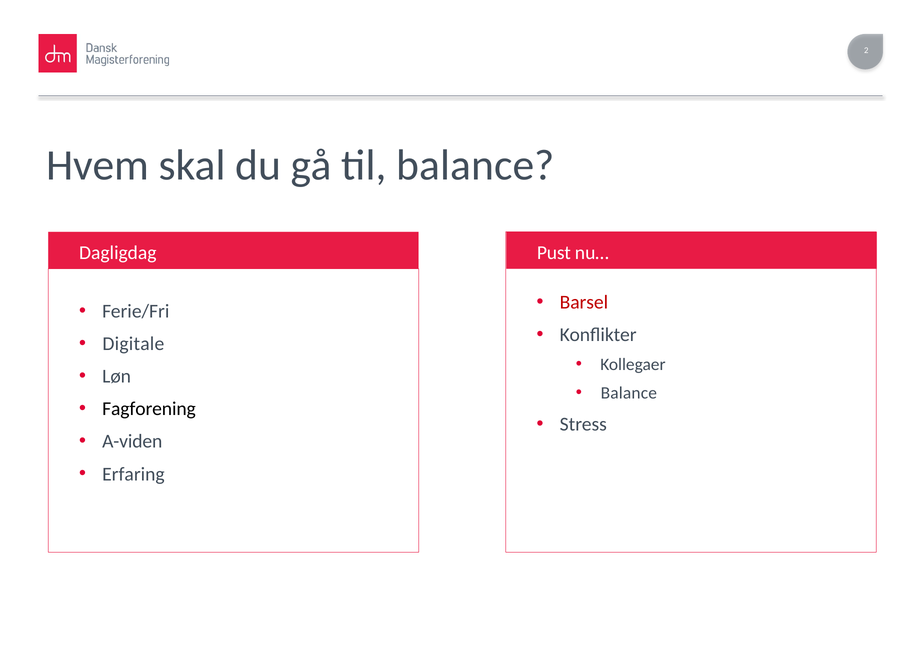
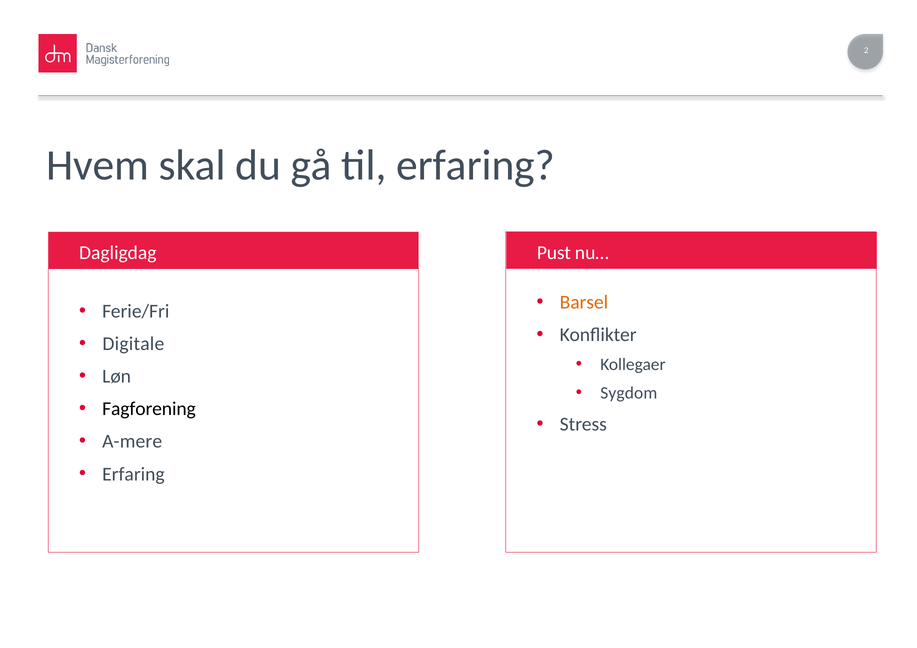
til balance: balance -> erfaring
Barsel colour: red -> orange
Balance at (629, 393): Balance -> Sygdom
A-viden: A-viden -> A-mere
